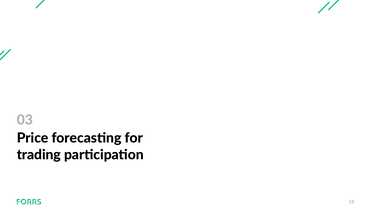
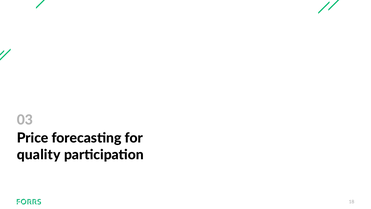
trading: trading -> quality
